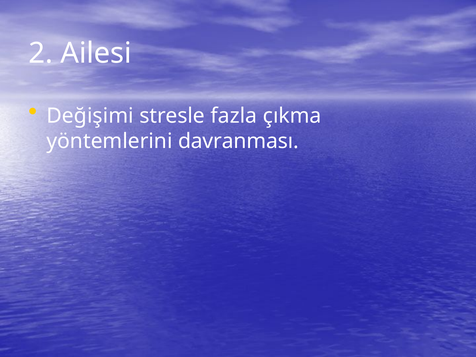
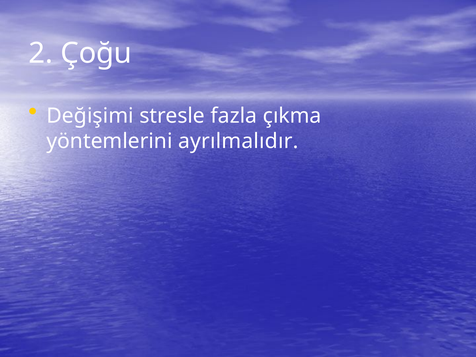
Ailesi: Ailesi -> Çoğu
davranması: davranması -> ayrılmalıdır
